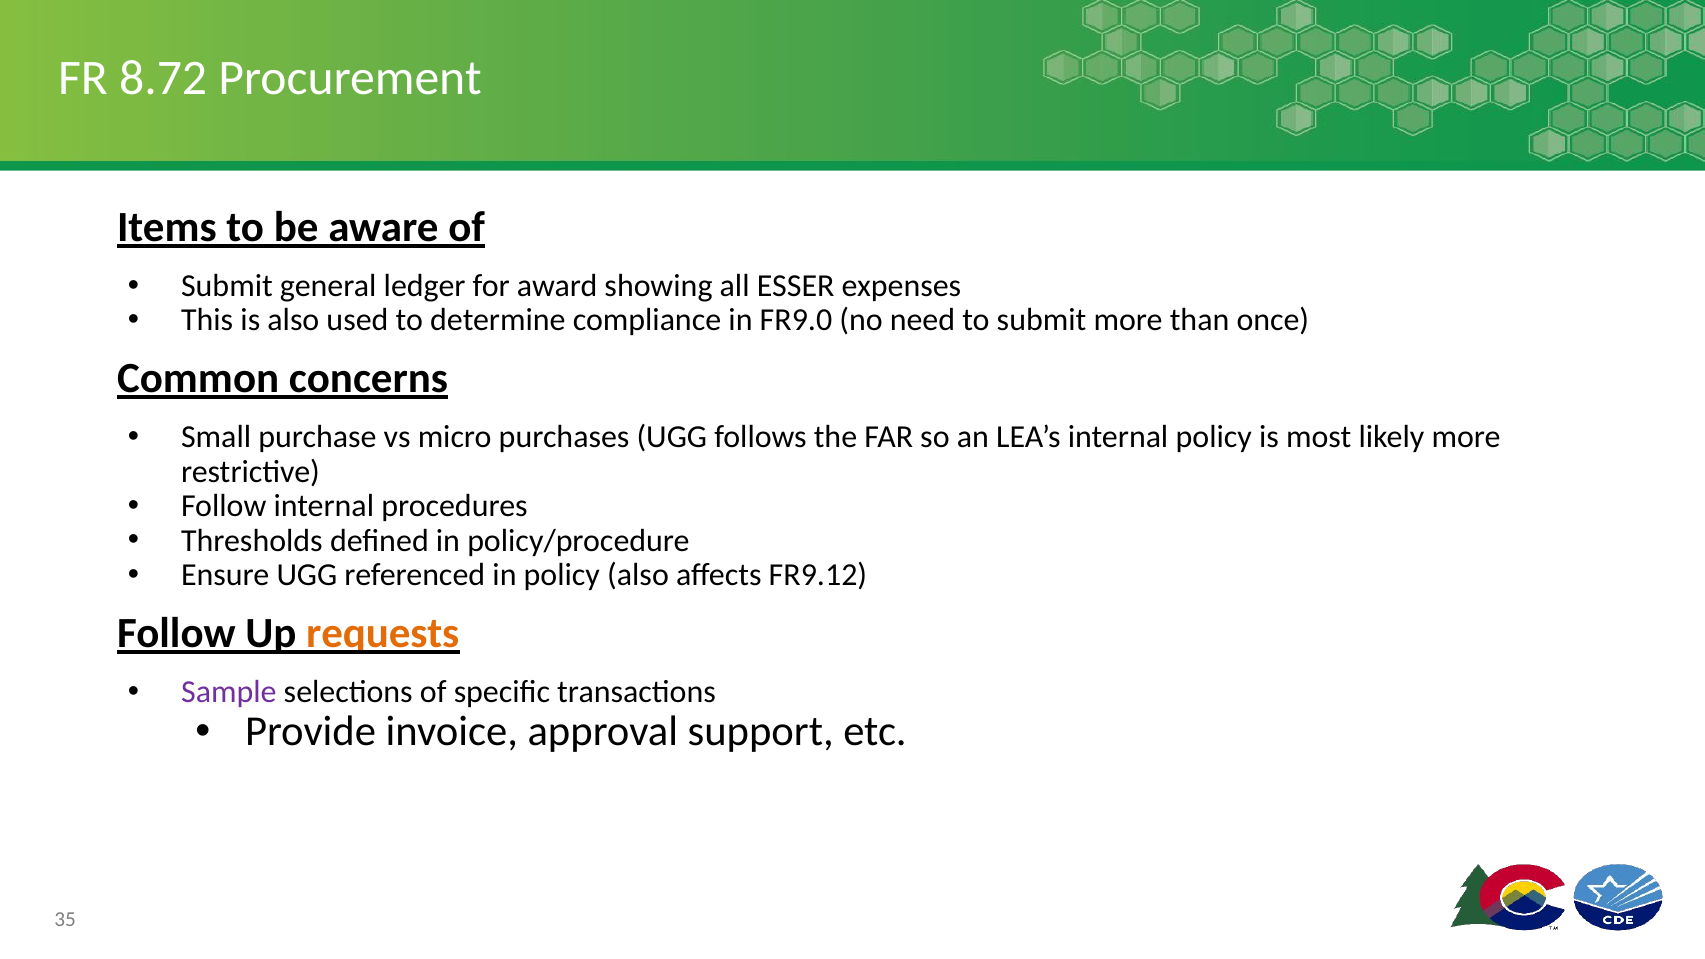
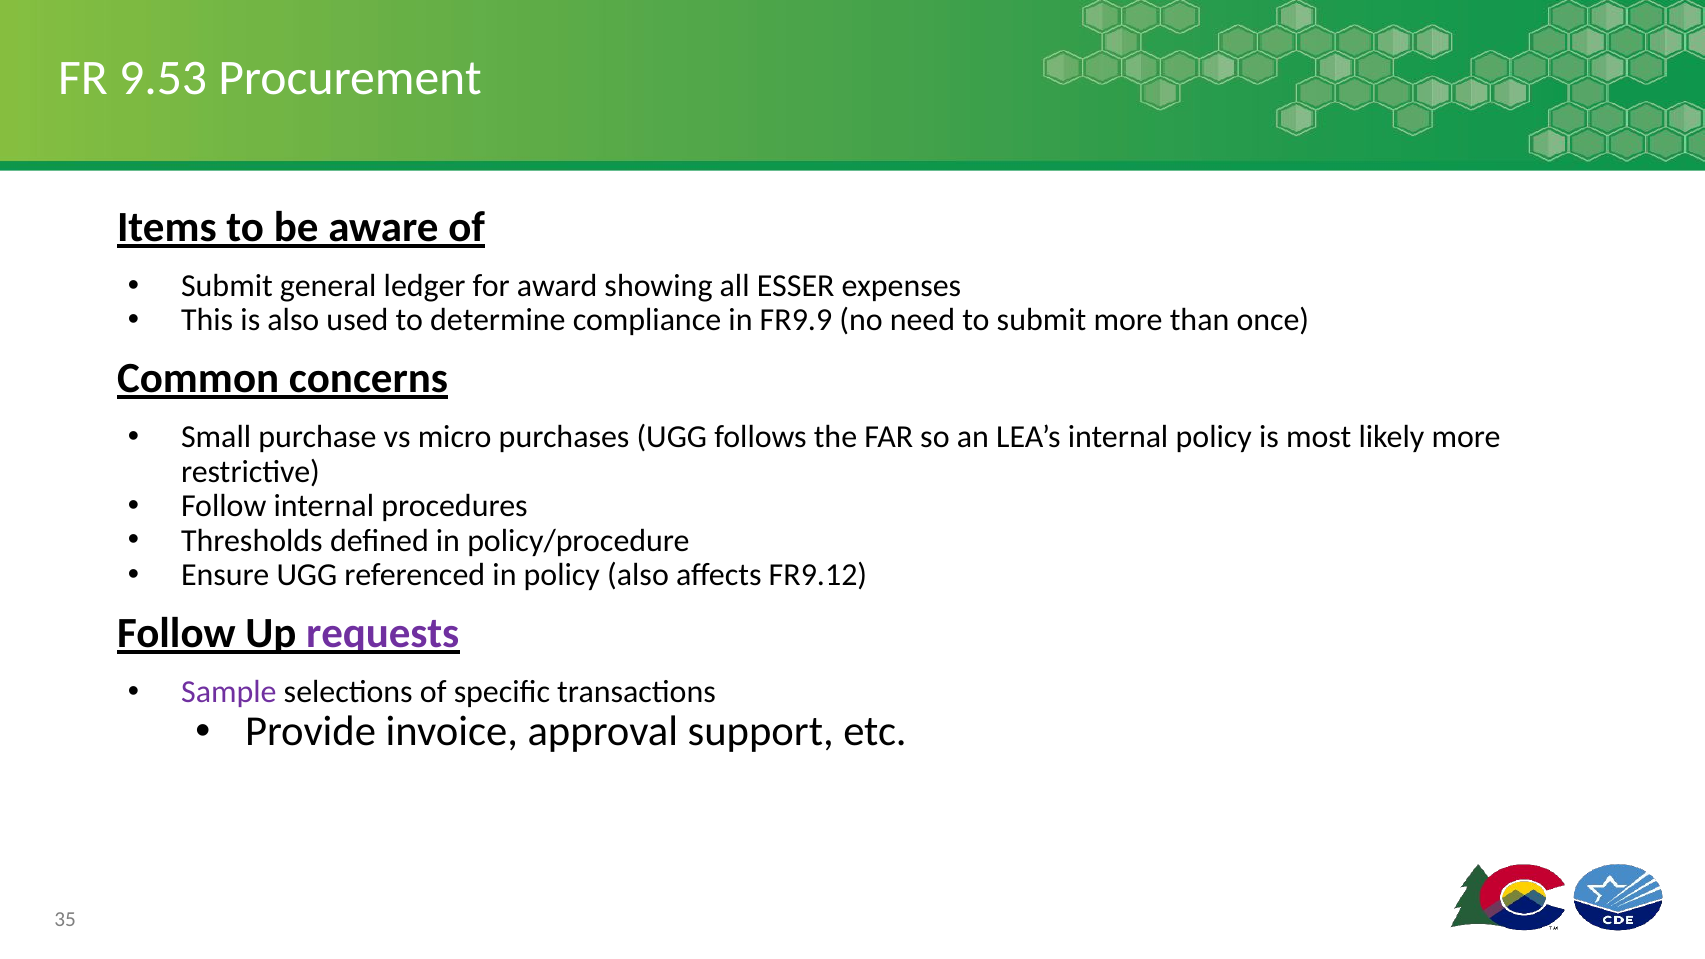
8.72: 8.72 -> 9.53
FR9.0: FR9.0 -> FR9.9
requests colour: orange -> purple
